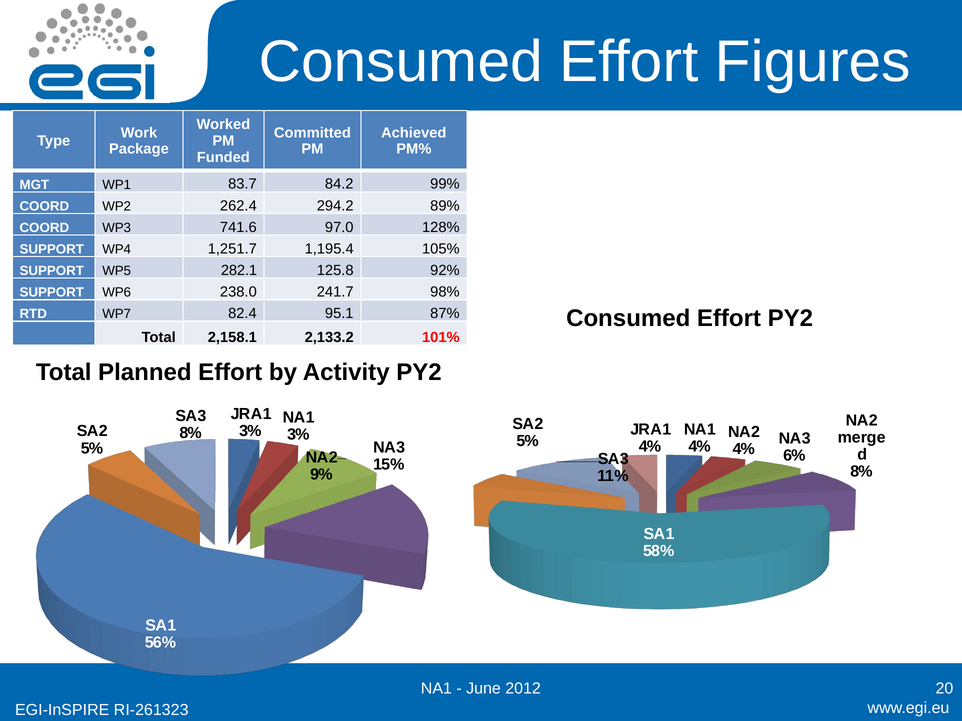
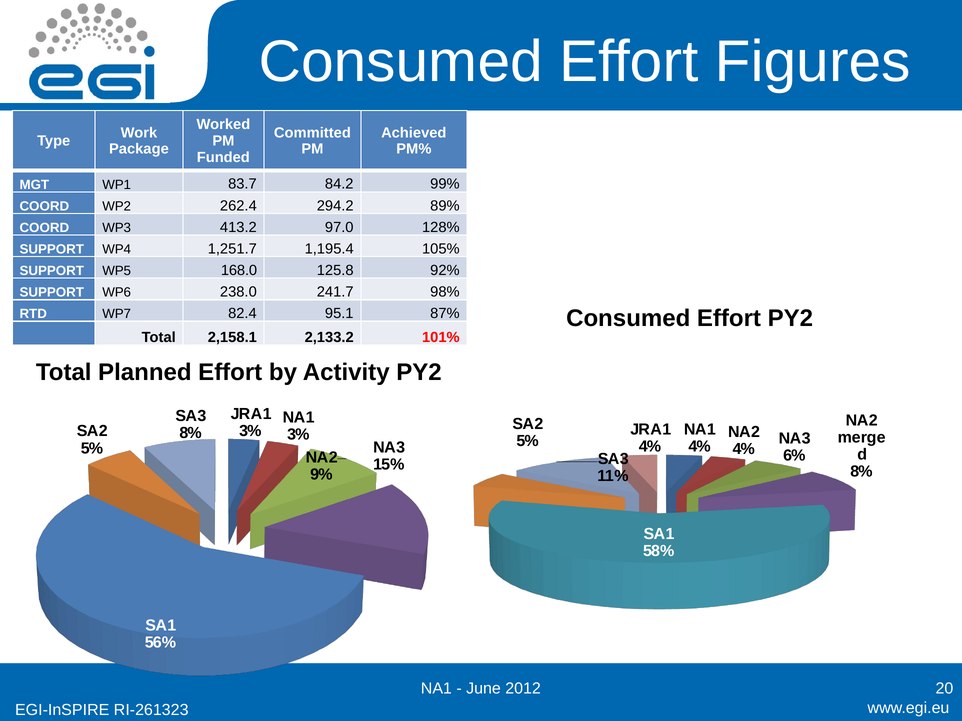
741.6: 741.6 -> 413.2
282.1: 282.1 -> 168.0
